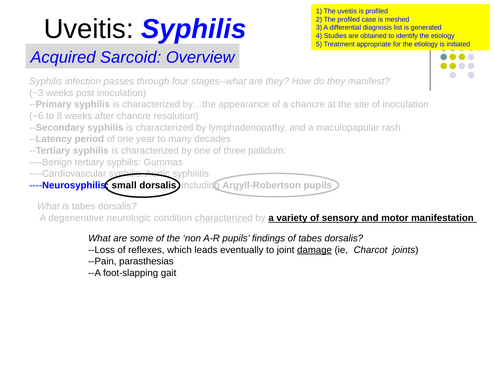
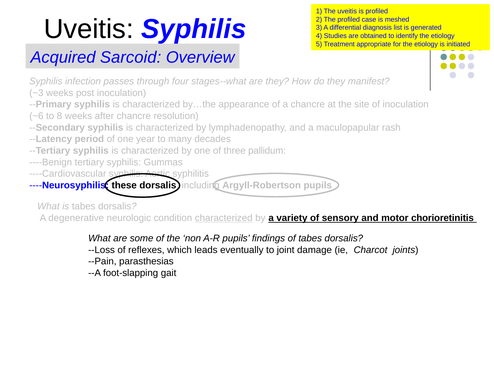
small: small -> these
manifestation: manifestation -> chorioretinitis
damage underline: present -> none
